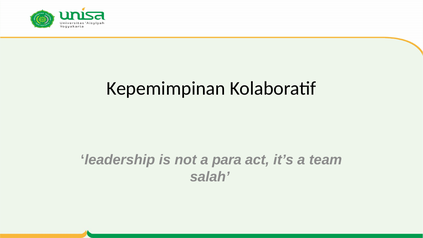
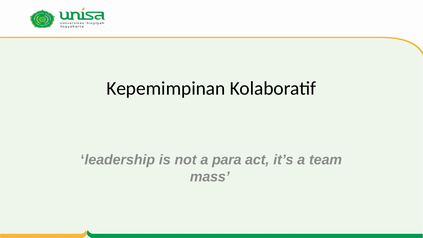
salah: salah -> mass
